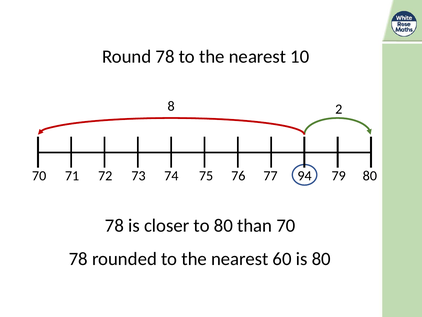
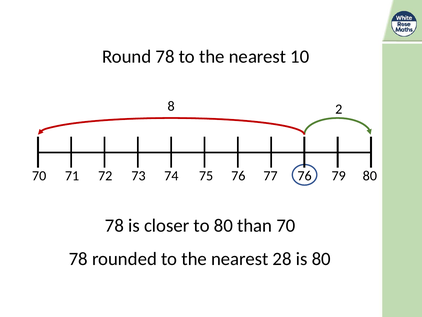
77 94: 94 -> 76
60: 60 -> 28
